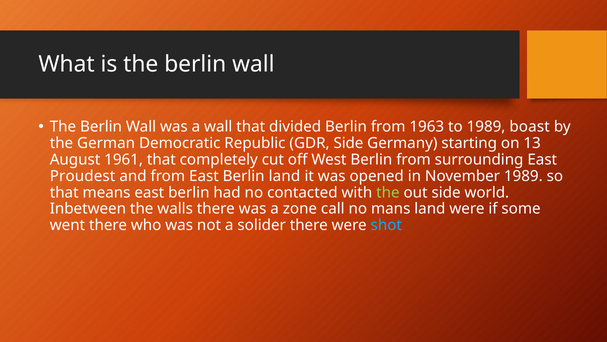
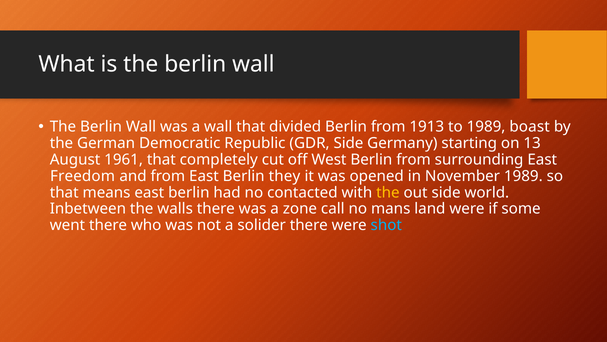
1963: 1963 -> 1913
Proudest: Proudest -> Freedom
Berlin land: land -> they
the at (388, 192) colour: light green -> yellow
